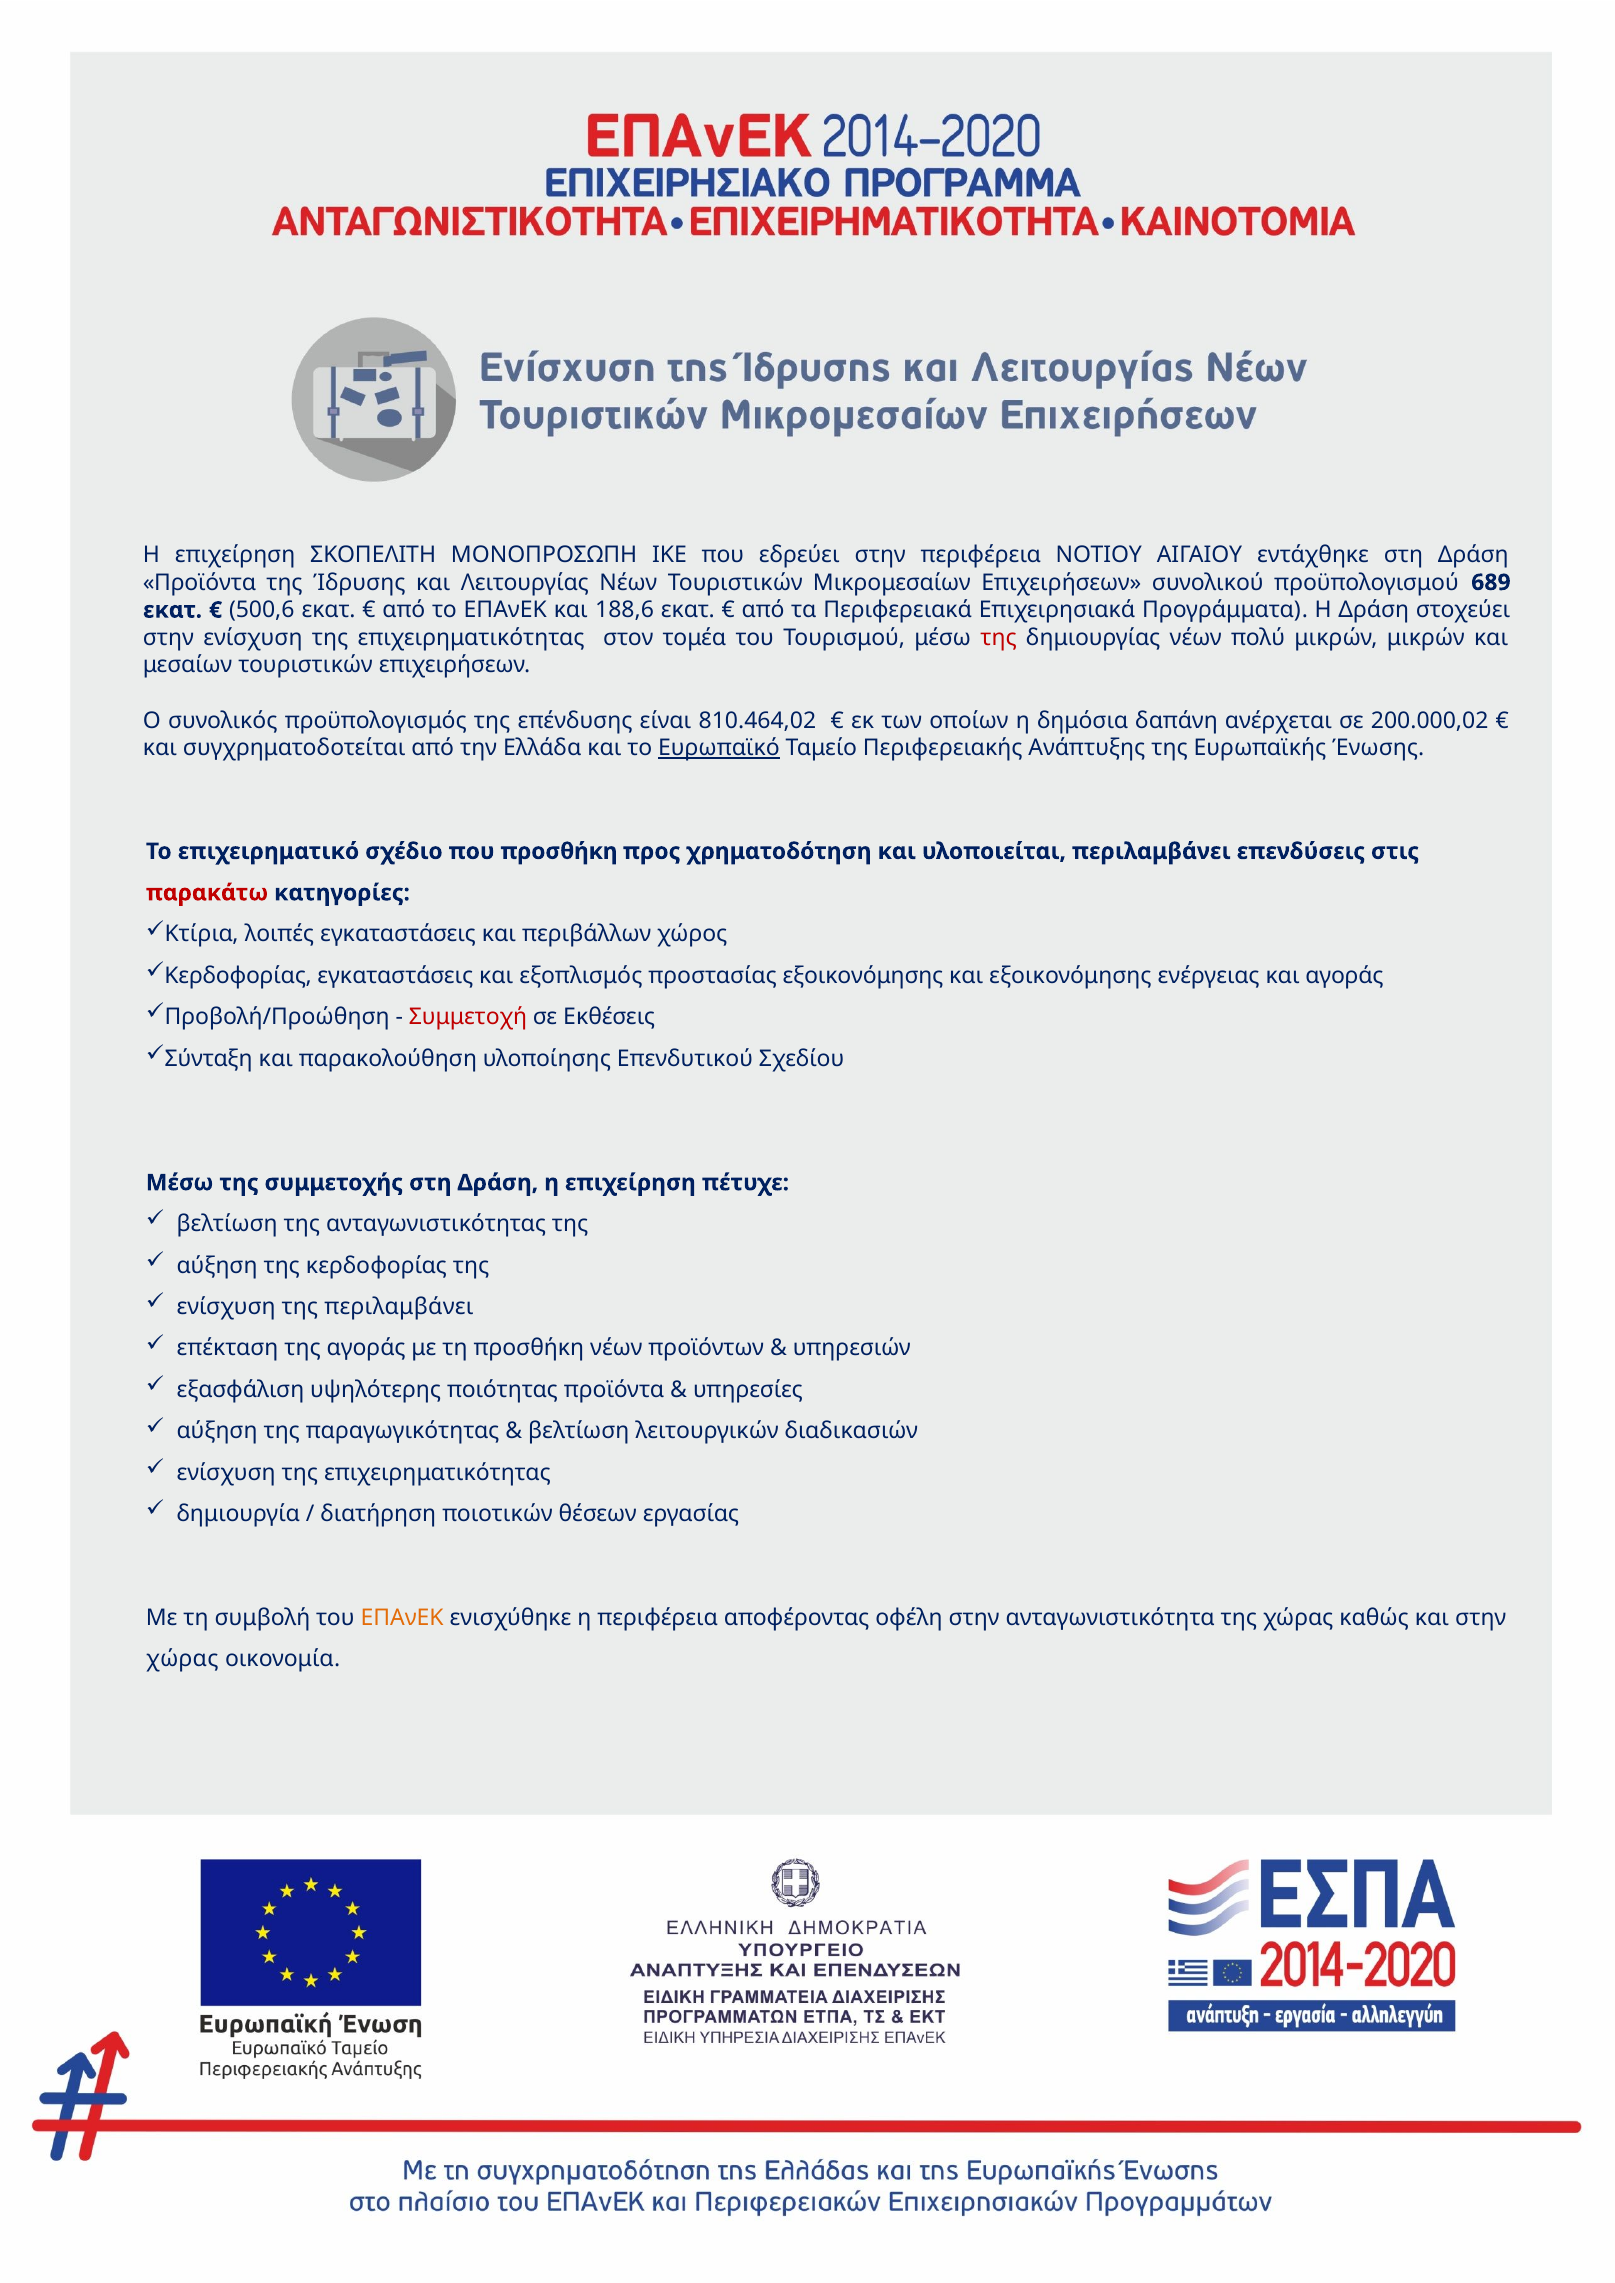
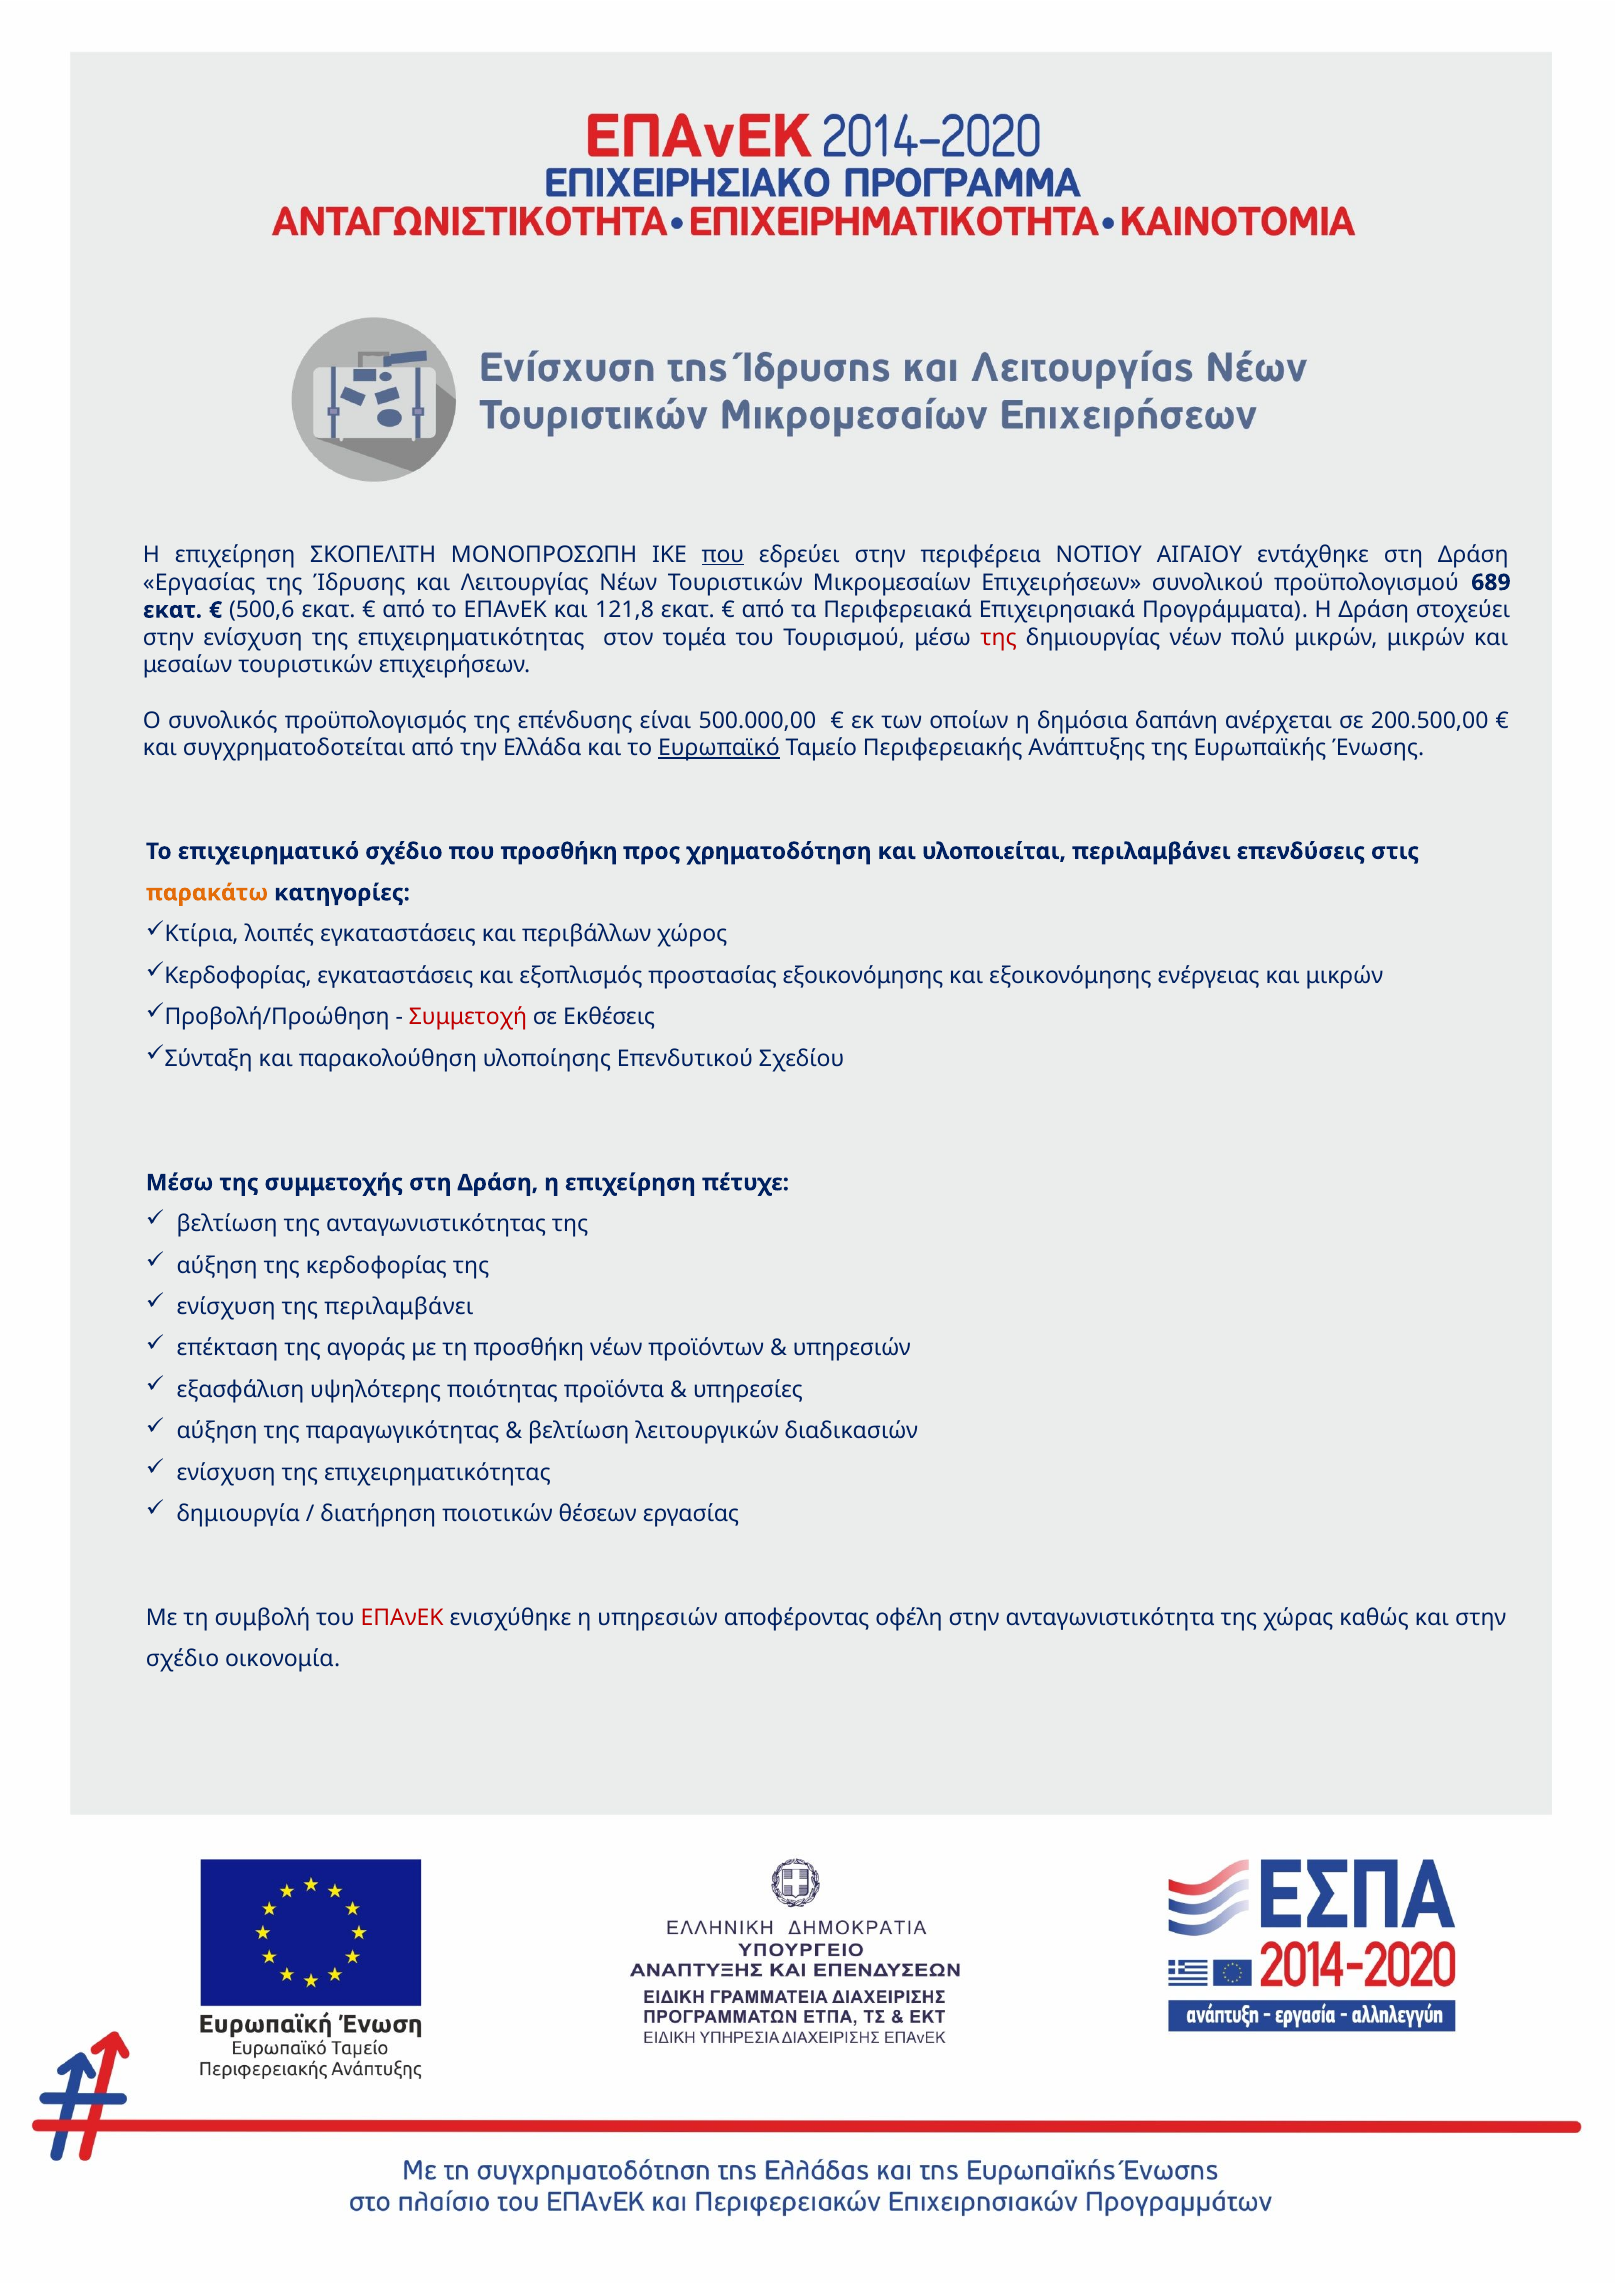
που at (723, 555) underline: none -> present
Προϊόντα at (199, 583): Προϊόντα -> Εργασίας
188,6: 188,6 -> 121,8
810.464,02: 810.464,02 -> 500.000,00
200.000,02: 200.000,02 -> 200.500,00
παρακάτω colour: red -> orange
και αγοράς: αγοράς -> μικρών
ΕΠΑνΕΚ at (402, 1618) colour: orange -> red
η περιφέρεια: περιφέρεια -> υπηρεσιών
χώρας at (182, 1660): χώρας -> σχέδιο
